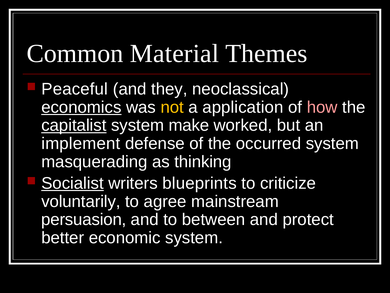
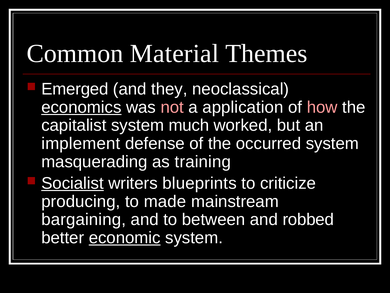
Peaceful: Peaceful -> Emerged
not colour: yellow -> pink
capitalist underline: present -> none
make: make -> much
thinking: thinking -> training
voluntarily: voluntarily -> producing
agree: agree -> made
persuasion: persuasion -> bargaining
protect: protect -> robbed
economic underline: none -> present
